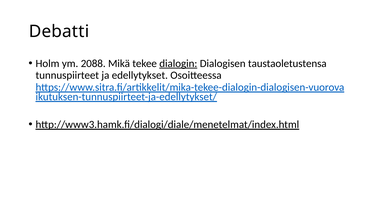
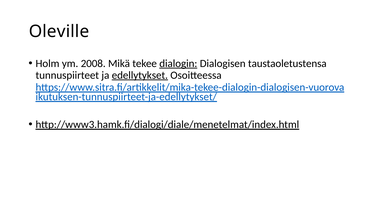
Debatti: Debatti -> Oleville
2088: 2088 -> 2008
edellytykset underline: none -> present
